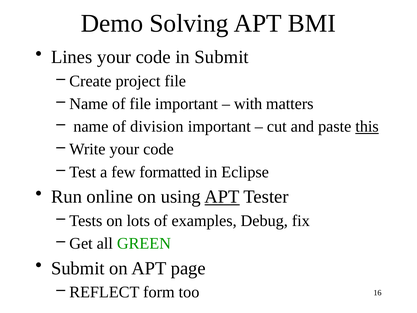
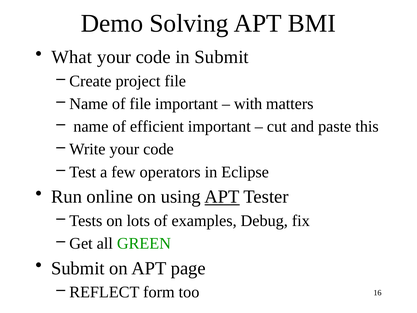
Lines: Lines -> What
division: division -> efficient
this underline: present -> none
formatted: formatted -> operators
